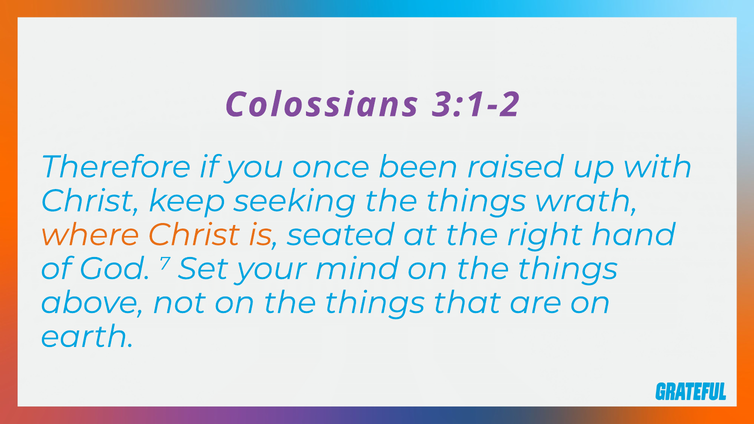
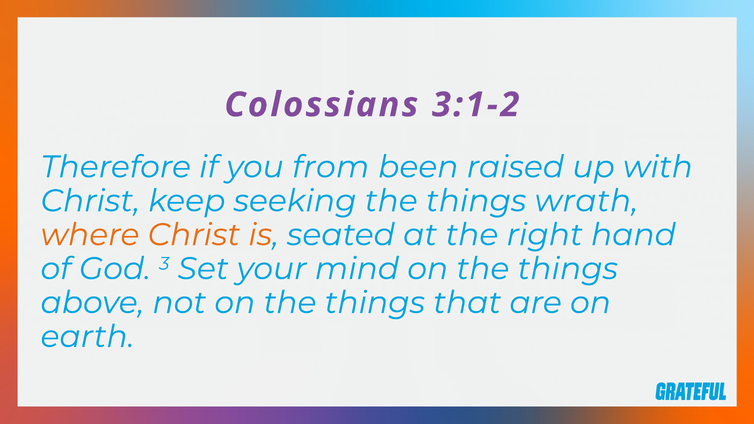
once: once -> from
7: 7 -> 3
